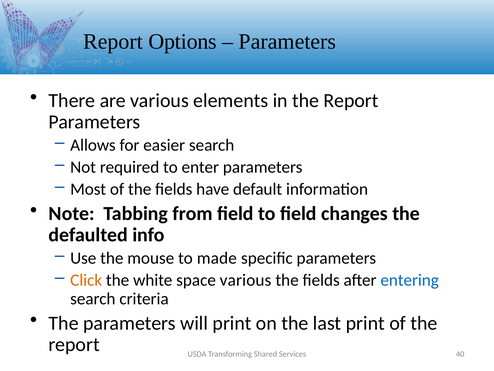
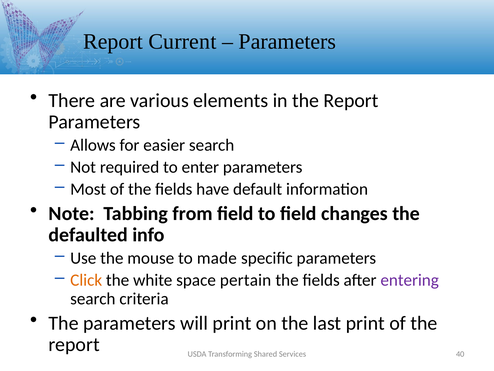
Options: Options -> Current
space various: various -> pertain
entering colour: blue -> purple
